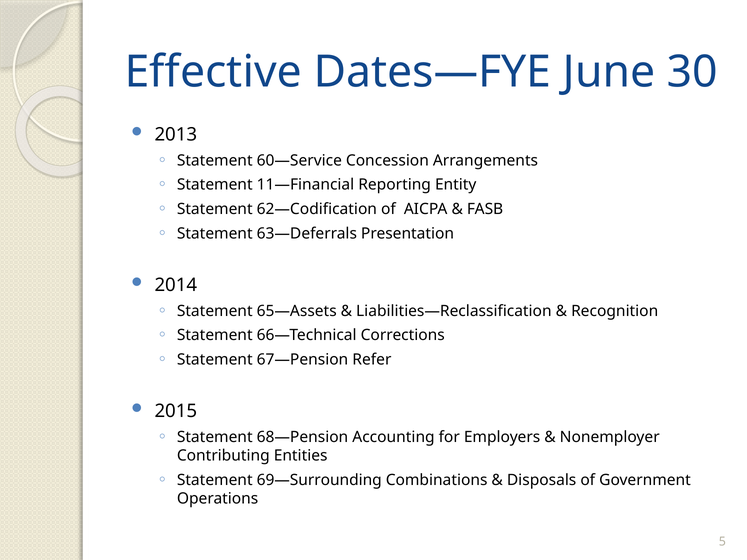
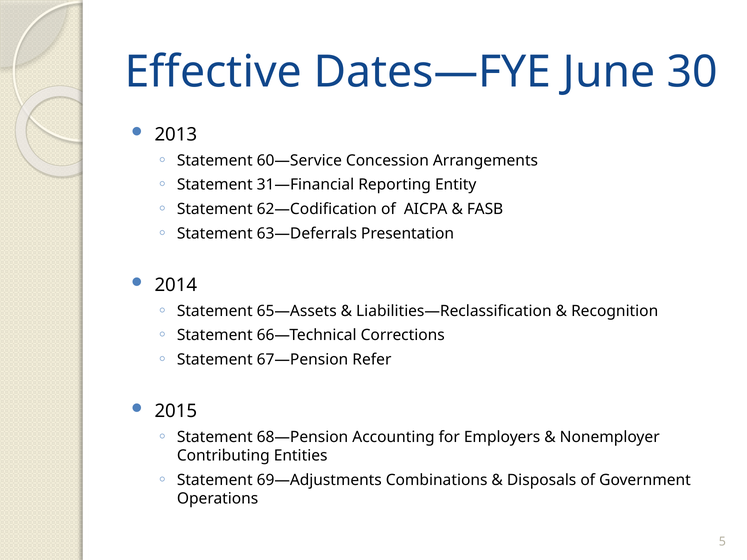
11—Financial: 11—Financial -> 31—Financial
69—Surrounding: 69—Surrounding -> 69—Adjustments
